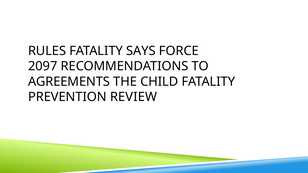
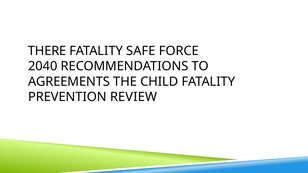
RULES: RULES -> THERE
SAYS: SAYS -> SAFE
2097: 2097 -> 2040
